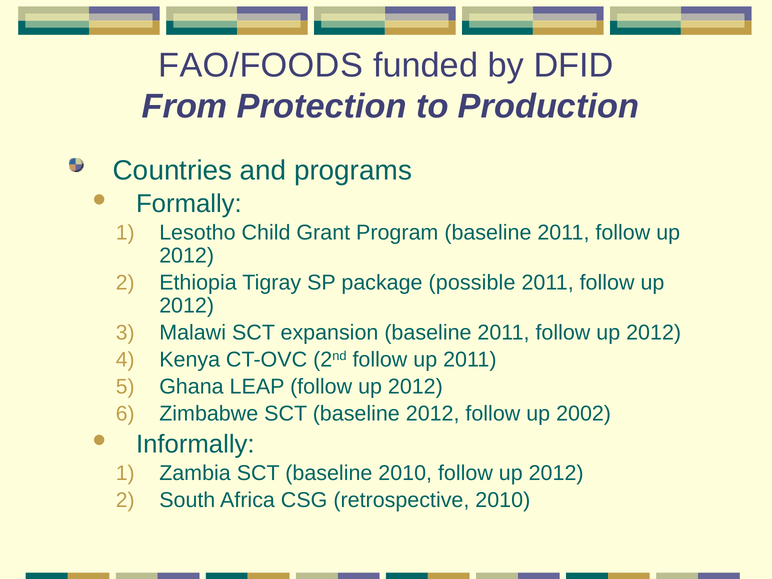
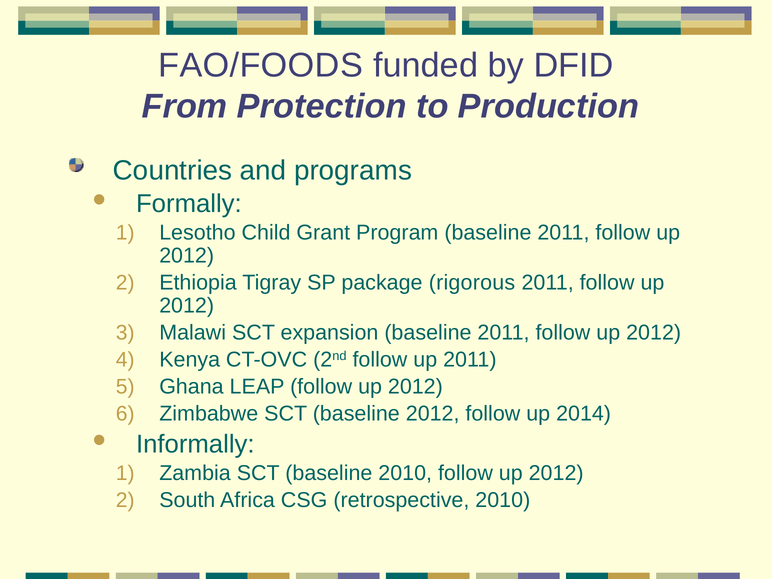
possible: possible -> rigorous
2002: 2002 -> 2014
